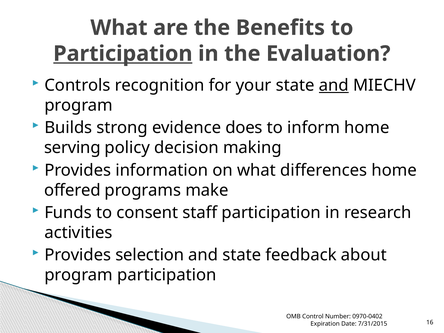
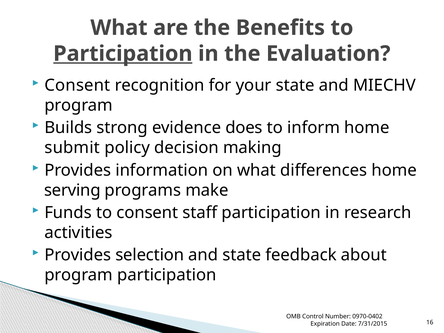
Controls at (77, 85): Controls -> Consent
and at (334, 85) underline: present -> none
serving: serving -> submit
offered: offered -> serving
